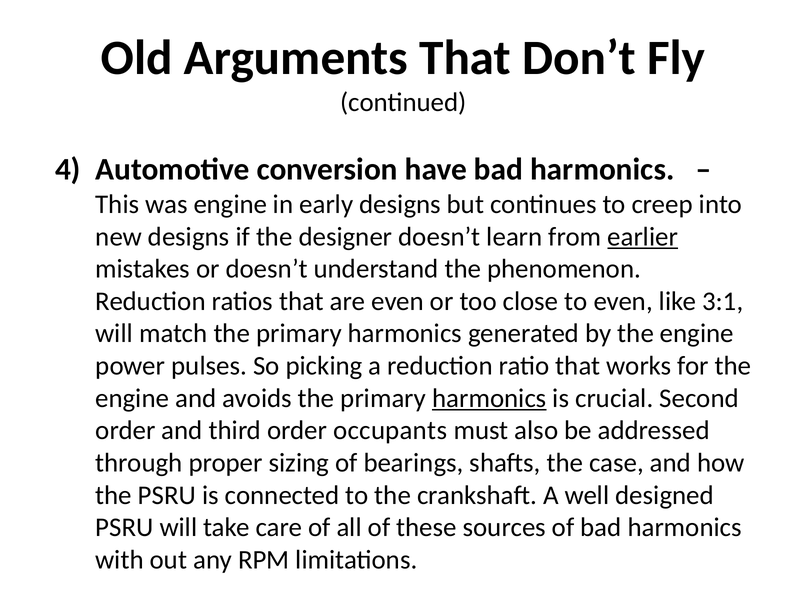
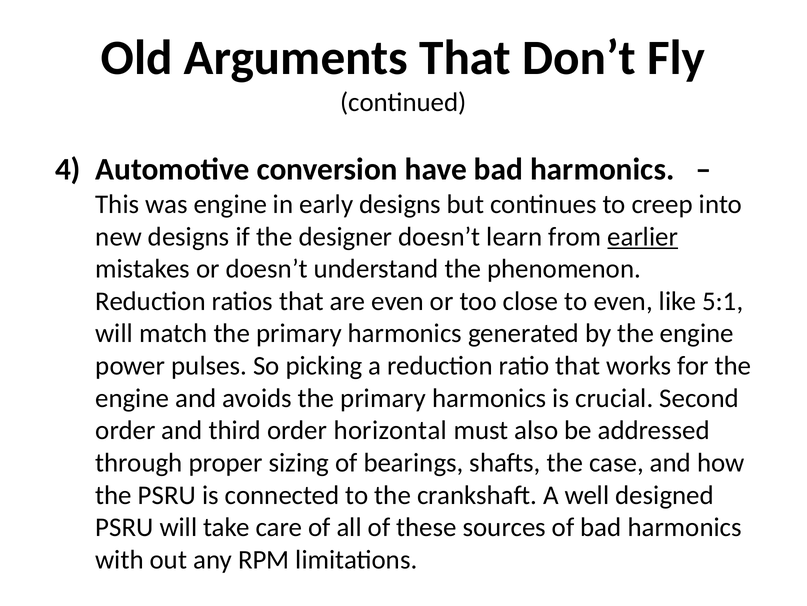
3:1: 3:1 -> 5:1
harmonics at (489, 398) underline: present -> none
occupants: occupants -> horizontal
